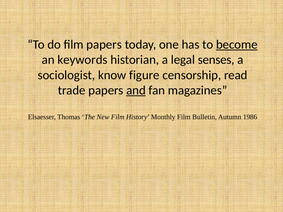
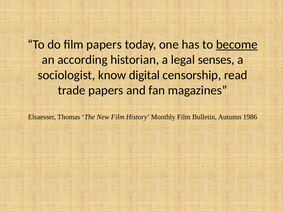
keywords: keywords -> according
figure: figure -> digital
and underline: present -> none
